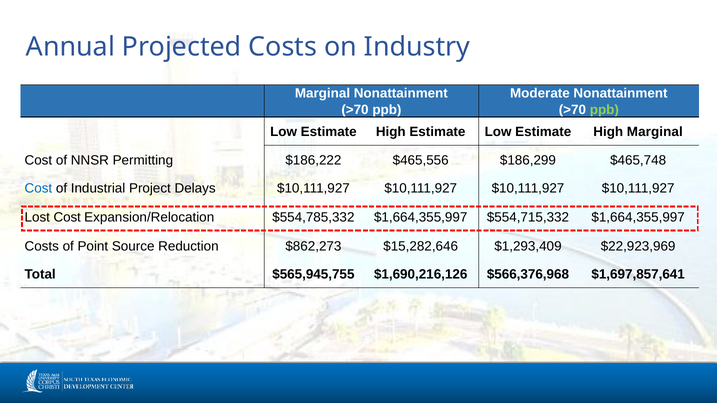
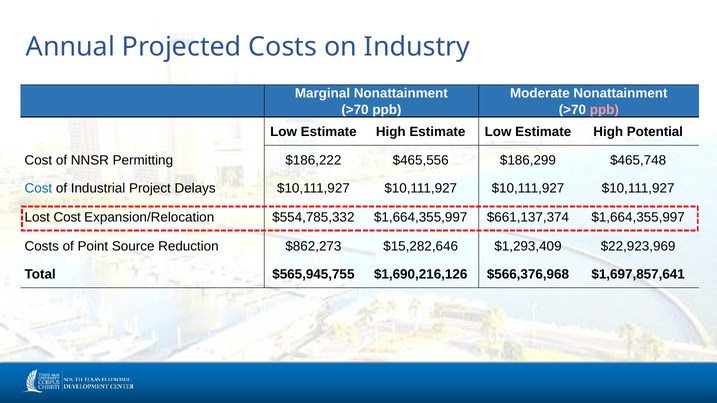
ppb at (604, 110) colour: light green -> pink
High Marginal: Marginal -> Potential
$554,715,332: $554,715,332 -> $661,137,374
